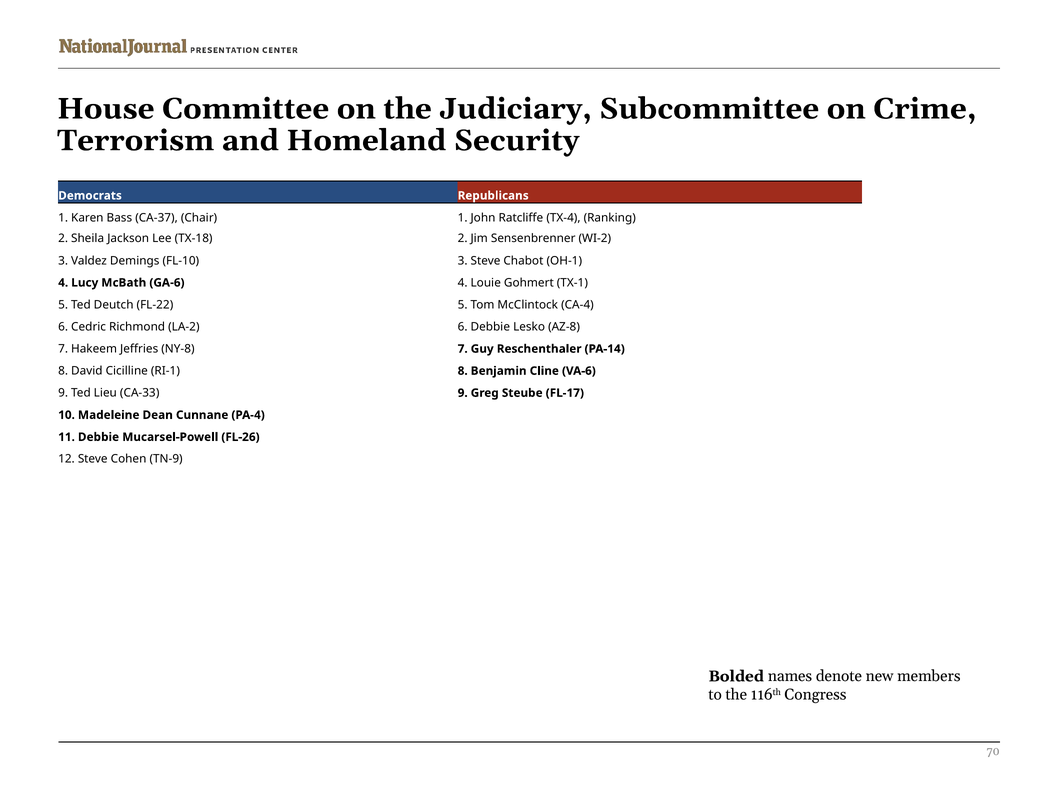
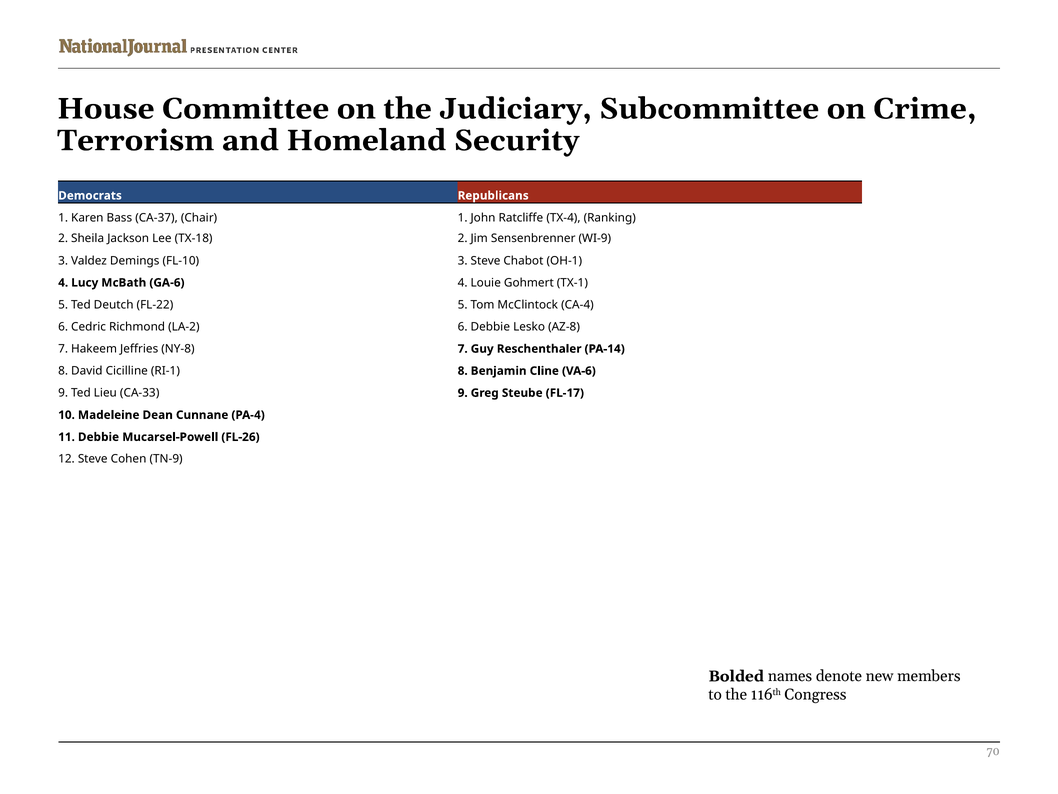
WI-2: WI-2 -> WI-9
